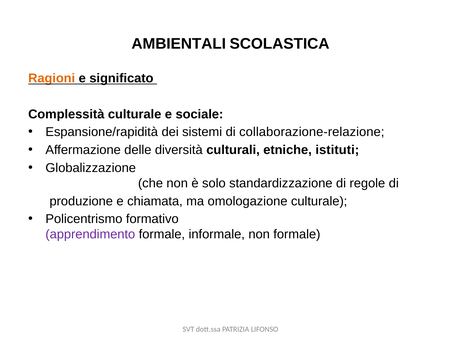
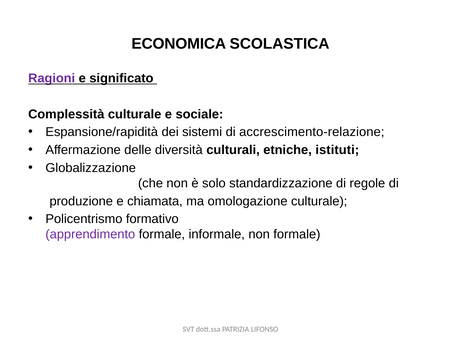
AMBIENTALI: AMBIENTALI -> ECONOMICA
Ragioni colour: orange -> purple
collaborazione-relazione: collaborazione-relazione -> accrescimento-relazione
